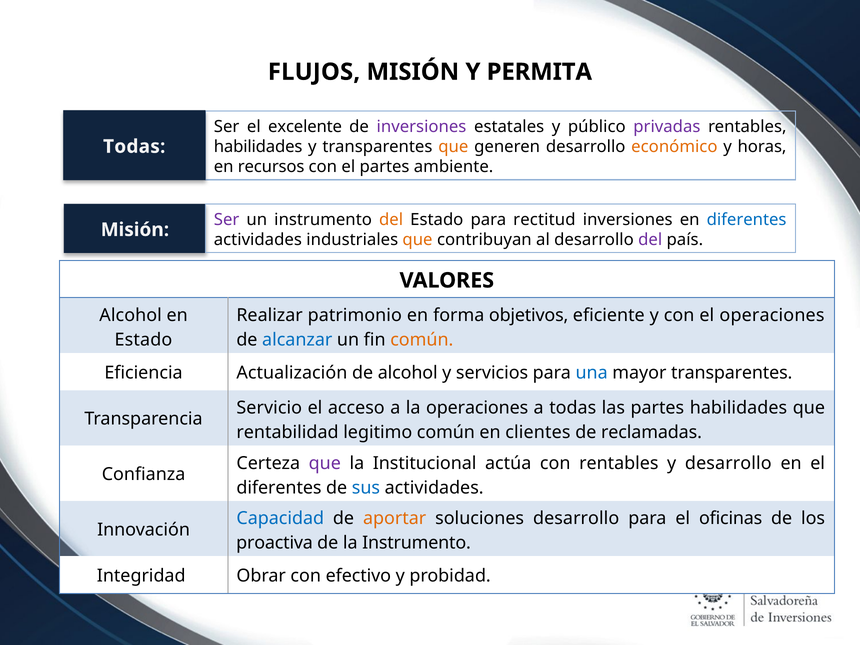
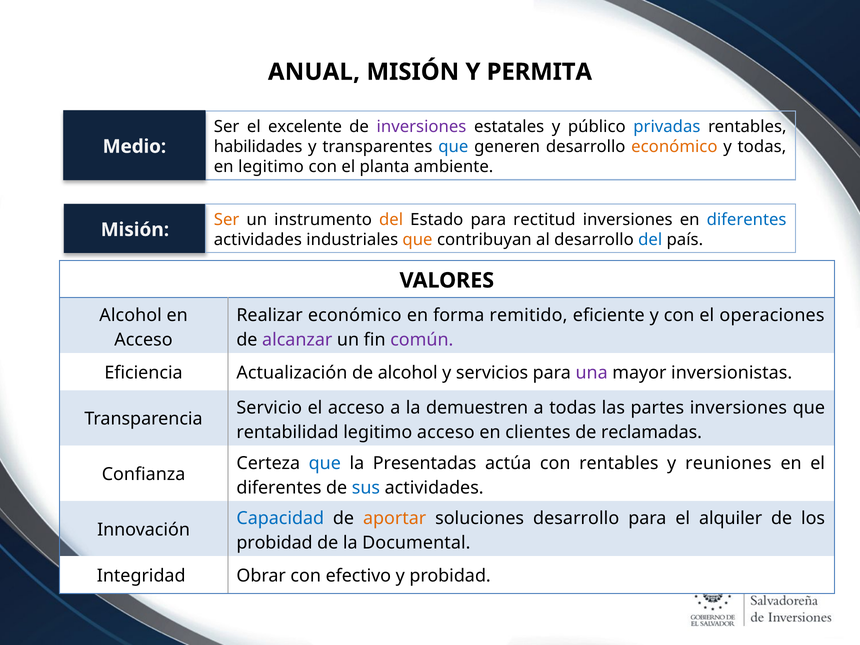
FLUJOS: FLUJOS -> ANUAL
privadas colour: purple -> blue
que at (453, 147) colour: orange -> blue
y horas: horas -> todas
Todas at (134, 147): Todas -> Medio
en recursos: recursos -> legitimo
el partes: partes -> planta
Ser at (227, 220) colour: purple -> orange
del at (650, 240) colour: purple -> blue
Realizar patrimonio: patrimonio -> económico
objetivos: objetivos -> remitido
Estado at (143, 340): Estado -> Acceso
alcanzar colour: blue -> purple
común at (422, 340) colour: orange -> purple
una colour: blue -> purple
mayor transparentes: transparentes -> inversionistas
la operaciones: operaciones -> demuestren
partes habilidades: habilidades -> inversiones
legitimo común: común -> acceso
que at (325, 463) colour: purple -> blue
Institucional: Institucional -> Presentadas
y desarrollo: desarrollo -> reuniones
oficinas: oficinas -> alquiler
proactiva at (275, 543): proactiva -> probidad
la Instrumento: Instrumento -> Documental
